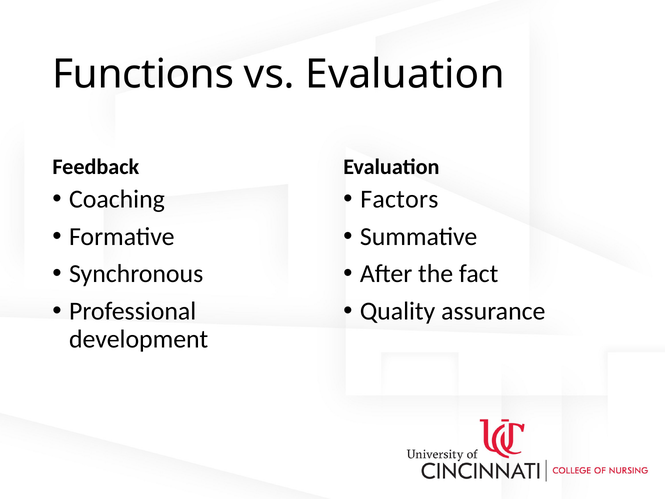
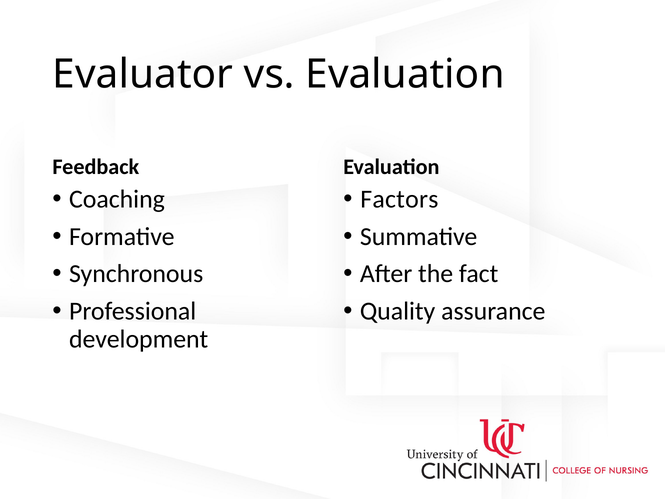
Functions: Functions -> Evaluator
